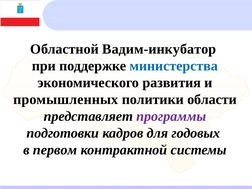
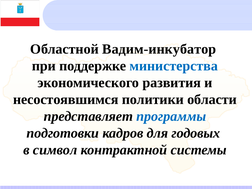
промышленных: промышленных -> несостоявшимся
программы colour: purple -> blue
первом: первом -> символ
